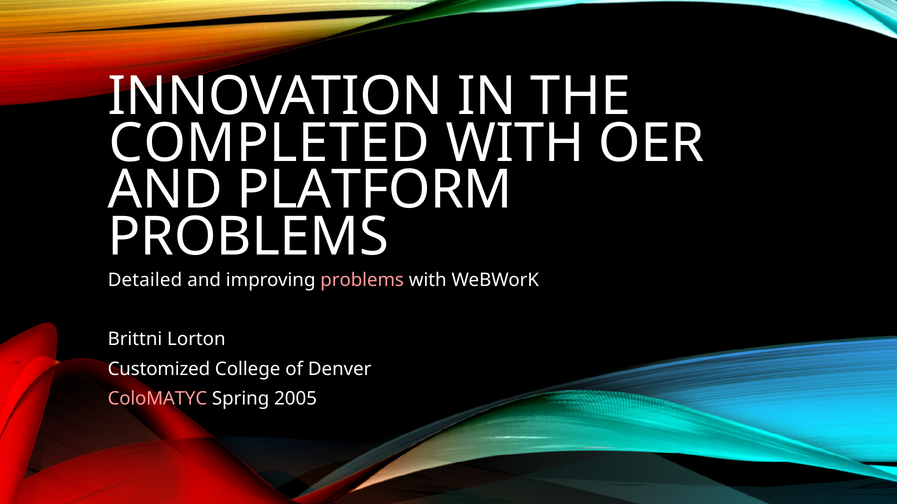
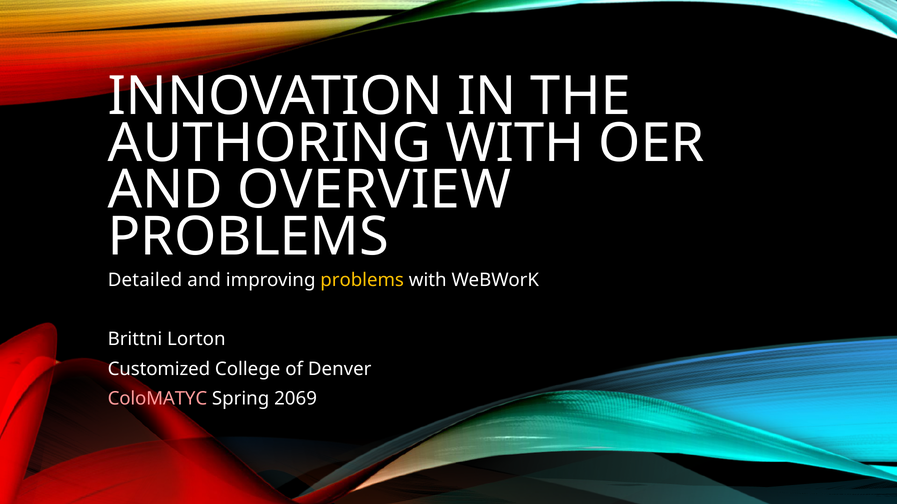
COMPLETED: COMPLETED -> AUTHORING
PLATFORM: PLATFORM -> OVERVIEW
problems at (362, 281) colour: pink -> yellow
2005: 2005 -> 2069
